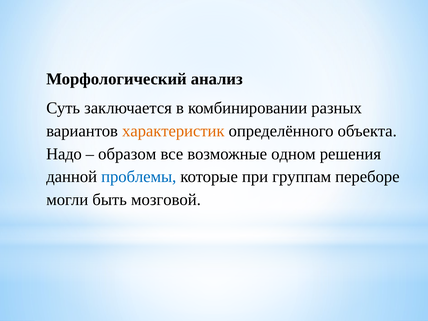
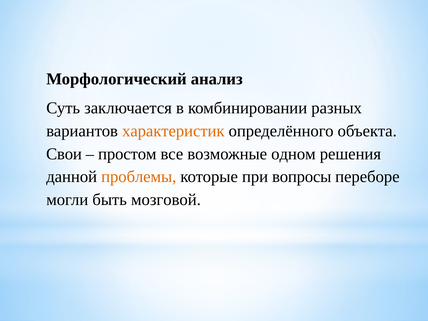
Надо: Надо -> Свои
образом: образом -> простом
проблемы colour: blue -> orange
группам: группам -> вопросы
